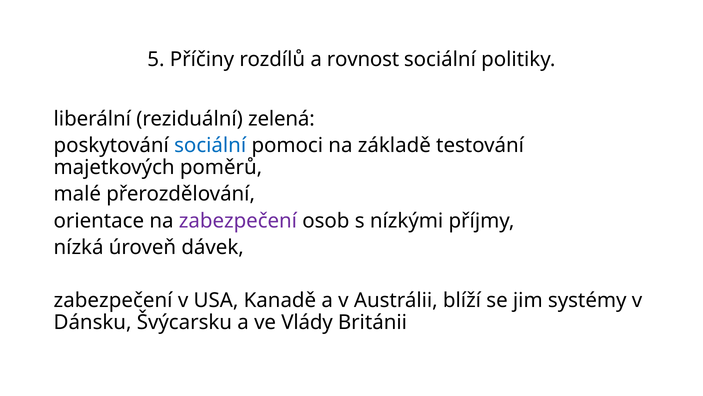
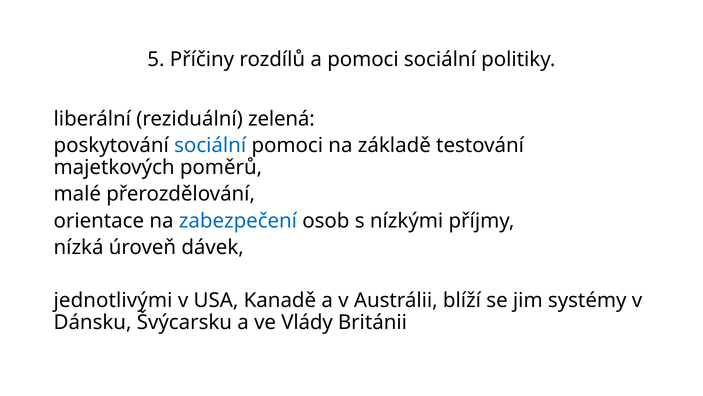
a rovnost: rovnost -> pomoci
zabezpečení at (238, 220) colour: purple -> blue
zabezpečení at (113, 300): zabezpečení -> jednotlivými
